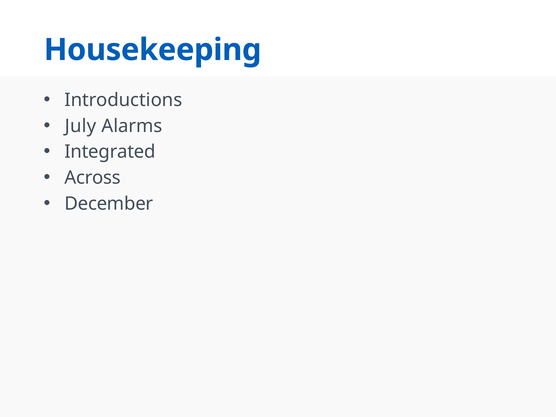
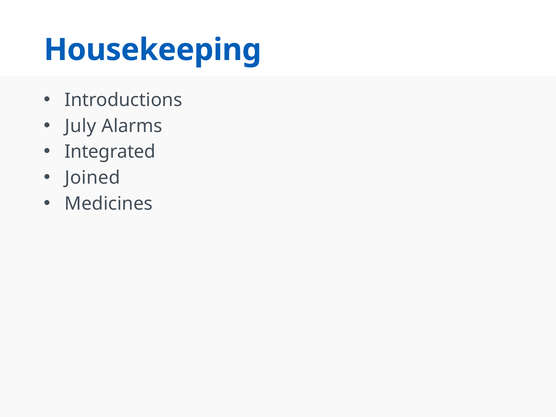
Across: Across -> Joined
December: December -> Medicines
